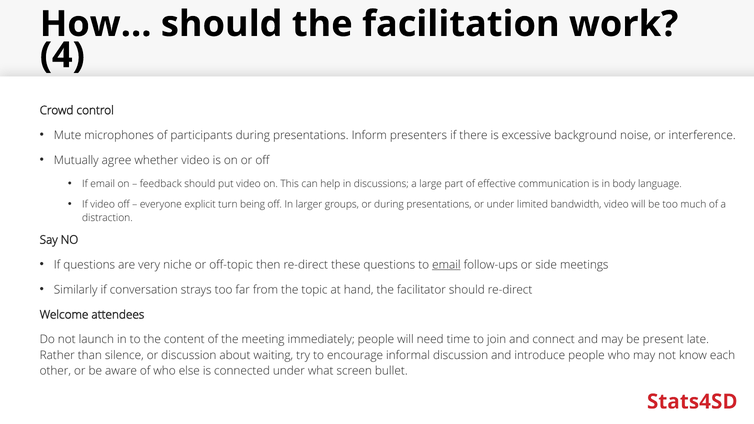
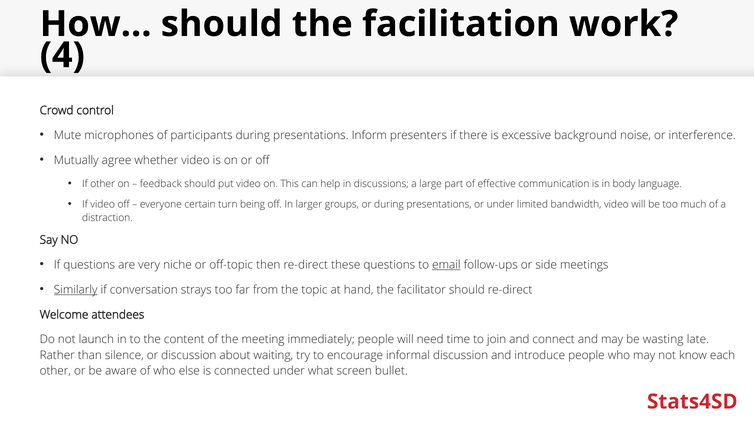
If email: email -> other
explicit: explicit -> certain
Similarly underline: none -> present
present: present -> wasting
